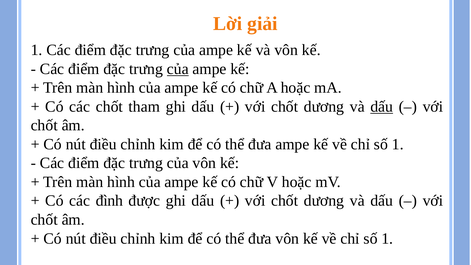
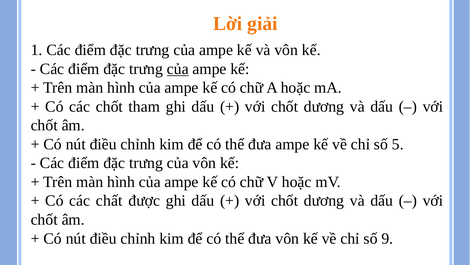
dấu at (382, 107) underline: present -> none
1 at (398, 144): 1 -> 5
đình: đình -> chất
1 at (387, 238): 1 -> 9
